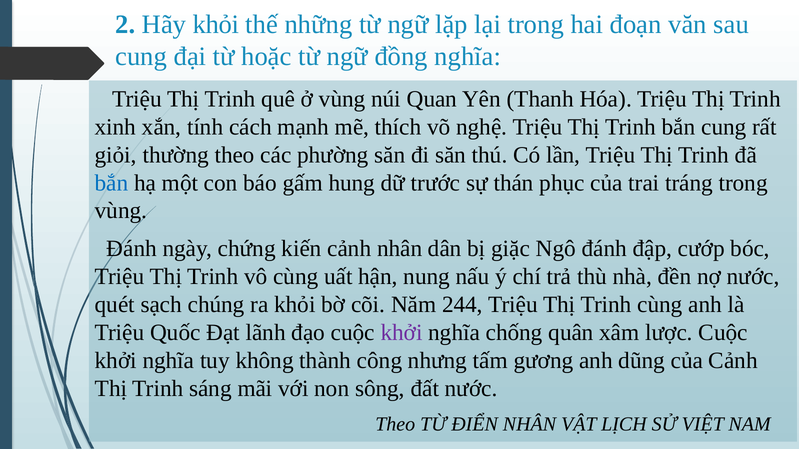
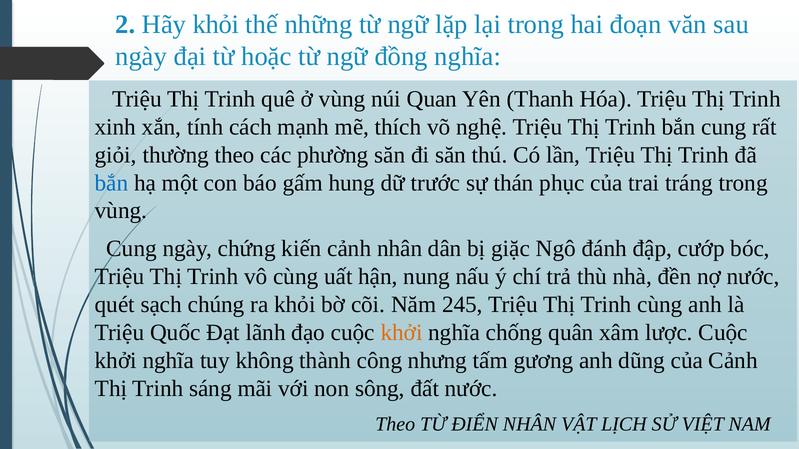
cung at (141, 57): cung -> ngày
Đánh at (132, 249): Đánh -> Cung
244: 244 -> 245
khởi at (402, 333) colour: purple -> orange
